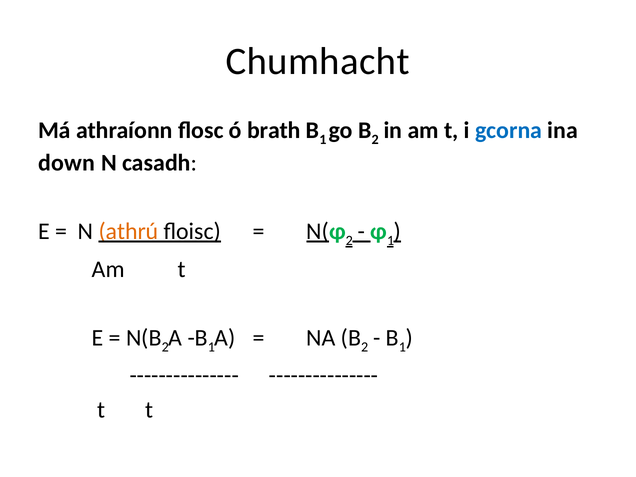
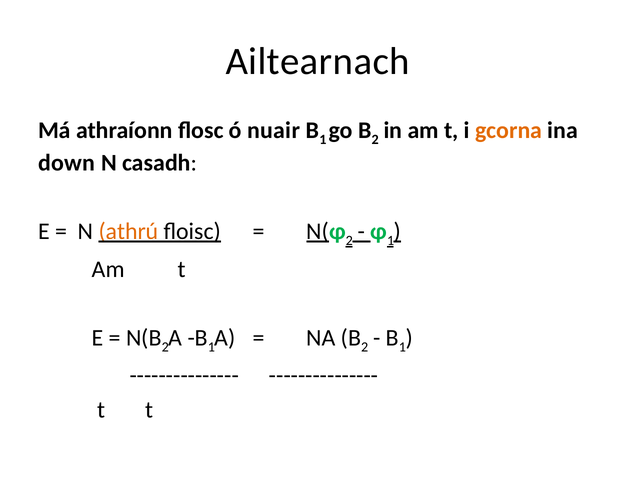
Chumhacht: Chumhacht -> Ailtearnach
brath: brath -> nuair
gcorna colour: blue -> orange
